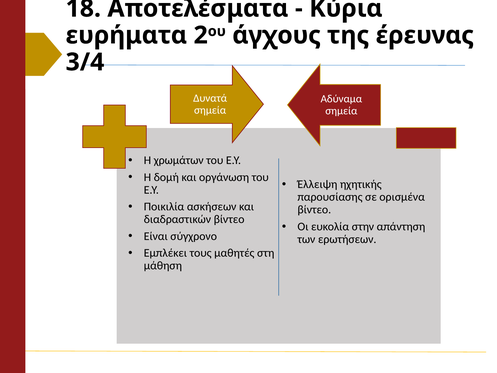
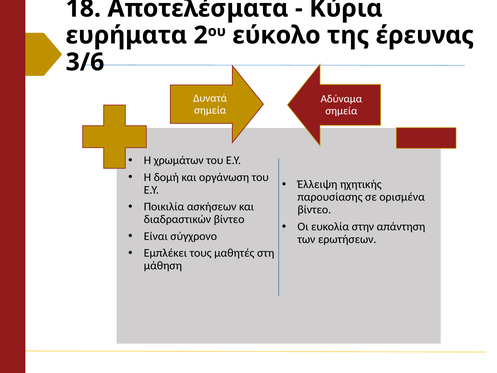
άγχους: άγχους -> εύκολο
3/4: 3/4 -> 3/6
